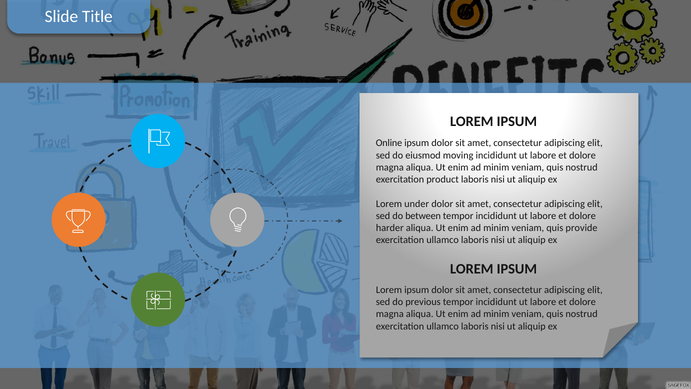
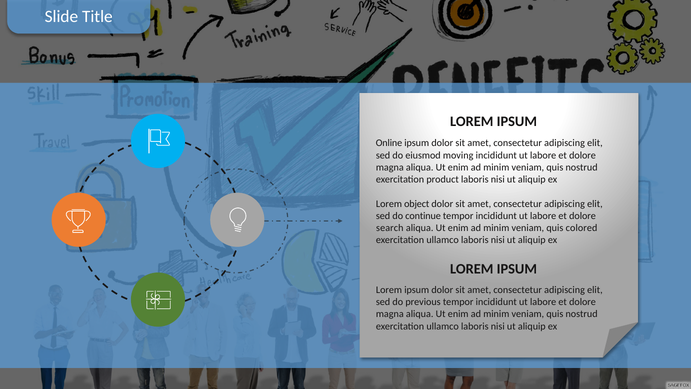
under: under -> object
between: between -> continue
harder: harder -> search
provide: provide -> colored
